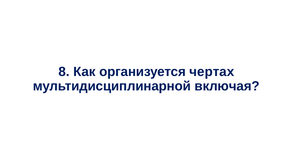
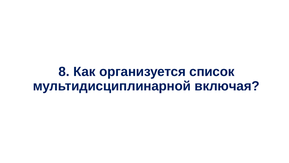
чертах: чертах -> список
